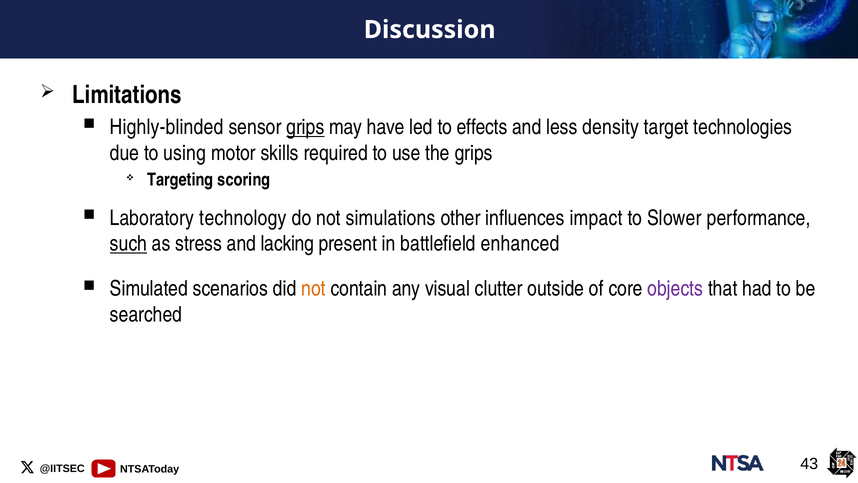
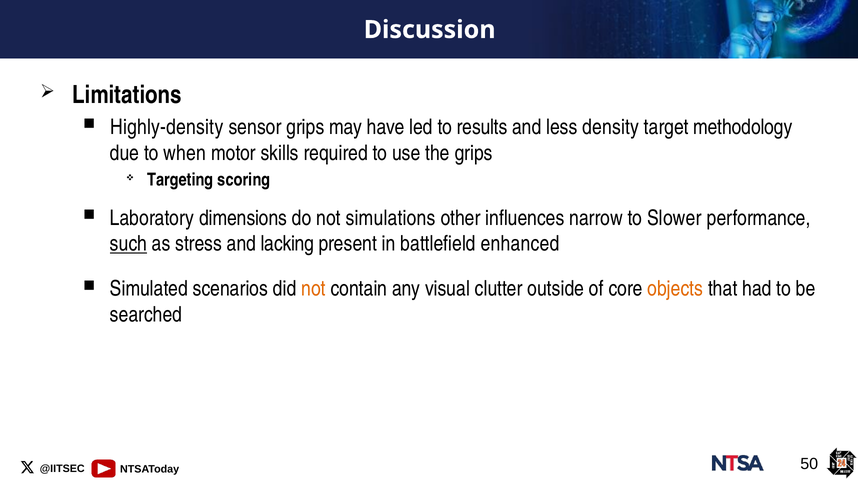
Highly-blinded: Highly-blinded -> Highly-density
grips at (305, 127) underline: present -> none
effects: effects -> results
technologies: technologies -> methodology
using: using -> when
technology: technology -> dimensions
impact: impact -> narrow
objects colour: purple -> orange
43: 43 -> 50
